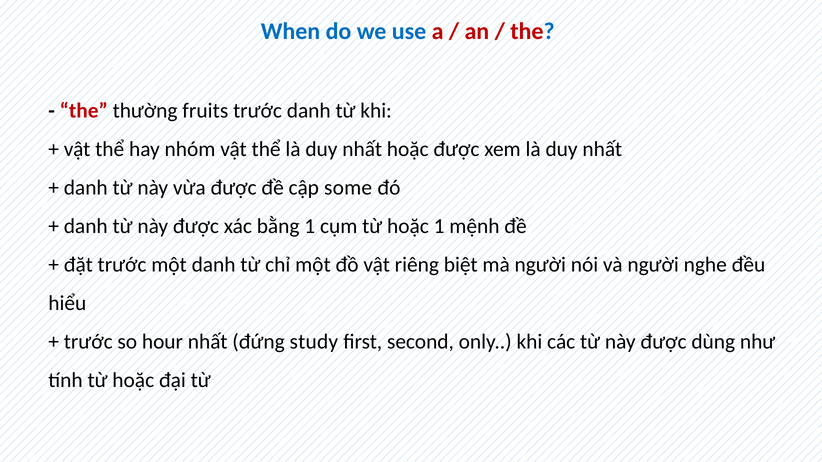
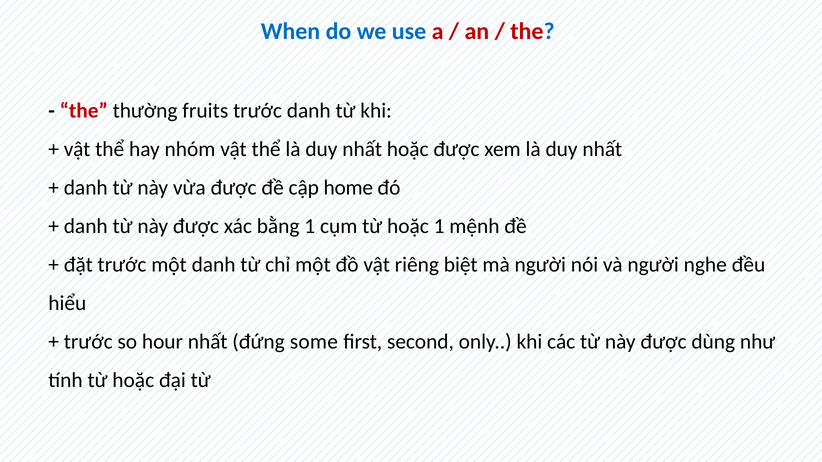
some: some -> home
study: study -> some
